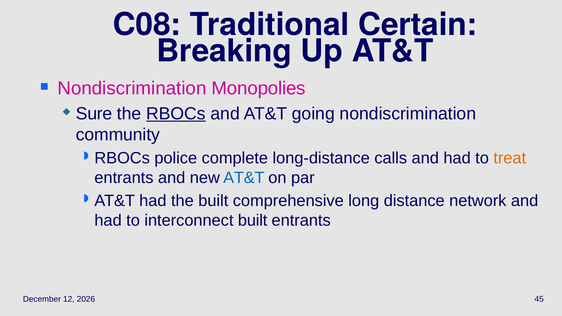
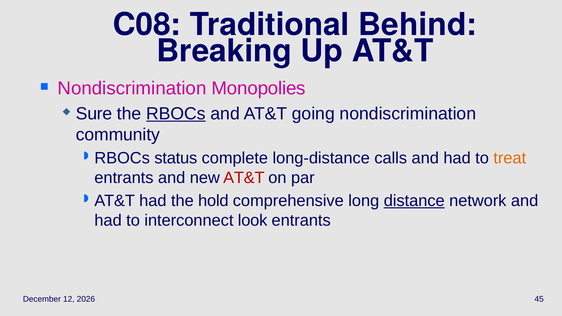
Certain: Certain -> Behind
police: police -> status
AT&T at (244, 178) colour: blue -> red
the built: built -> hold
distance underline: none -> present
interconnect built: built -> look
